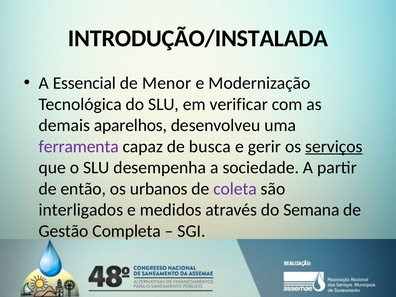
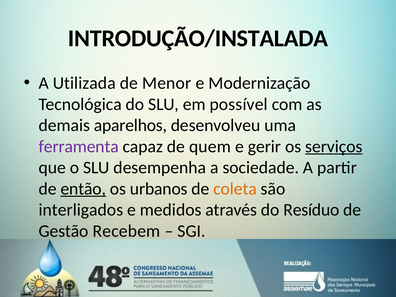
Essencial: Essencial -> Utilizada
verificar: verificar -> possível
busca: busca -> quem
então underline: none -> present
coleta colour: purple -> orange
Semana: Semana -> Resíduo
Completa: Completa -> Recebem
